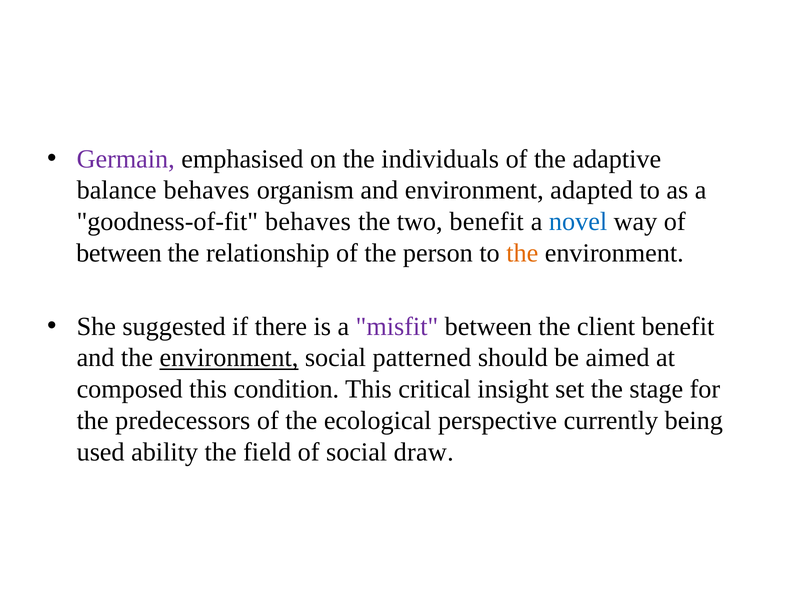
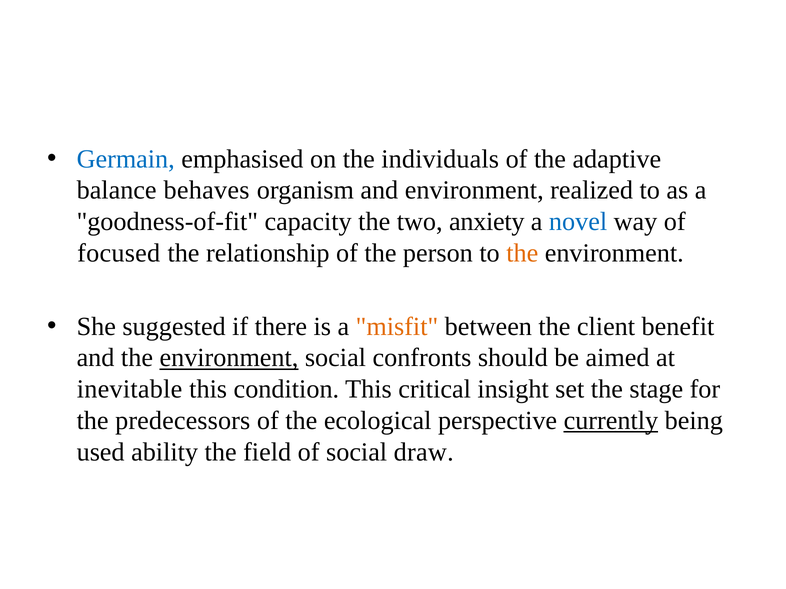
Germain colour: purple -> blue
adapted: adapted -> realized
goodness-of-fit behaves: behaves -> capacity
two benefit: benefit -> anxiety
between at (119, 253): between -> focused
misfit colour: purple -> orange
patterned: patterned -> confronts
composed: composed -> inevitable
currently underline: none -> present
